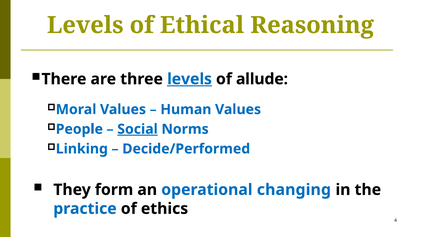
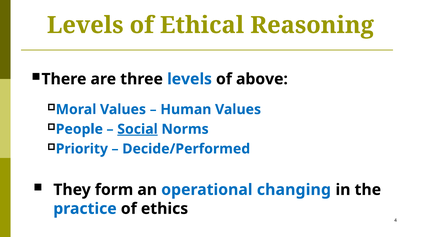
levels at (189, 79) underline: present -> none
allude: allude -> above
Linking: Linking -> Priority
